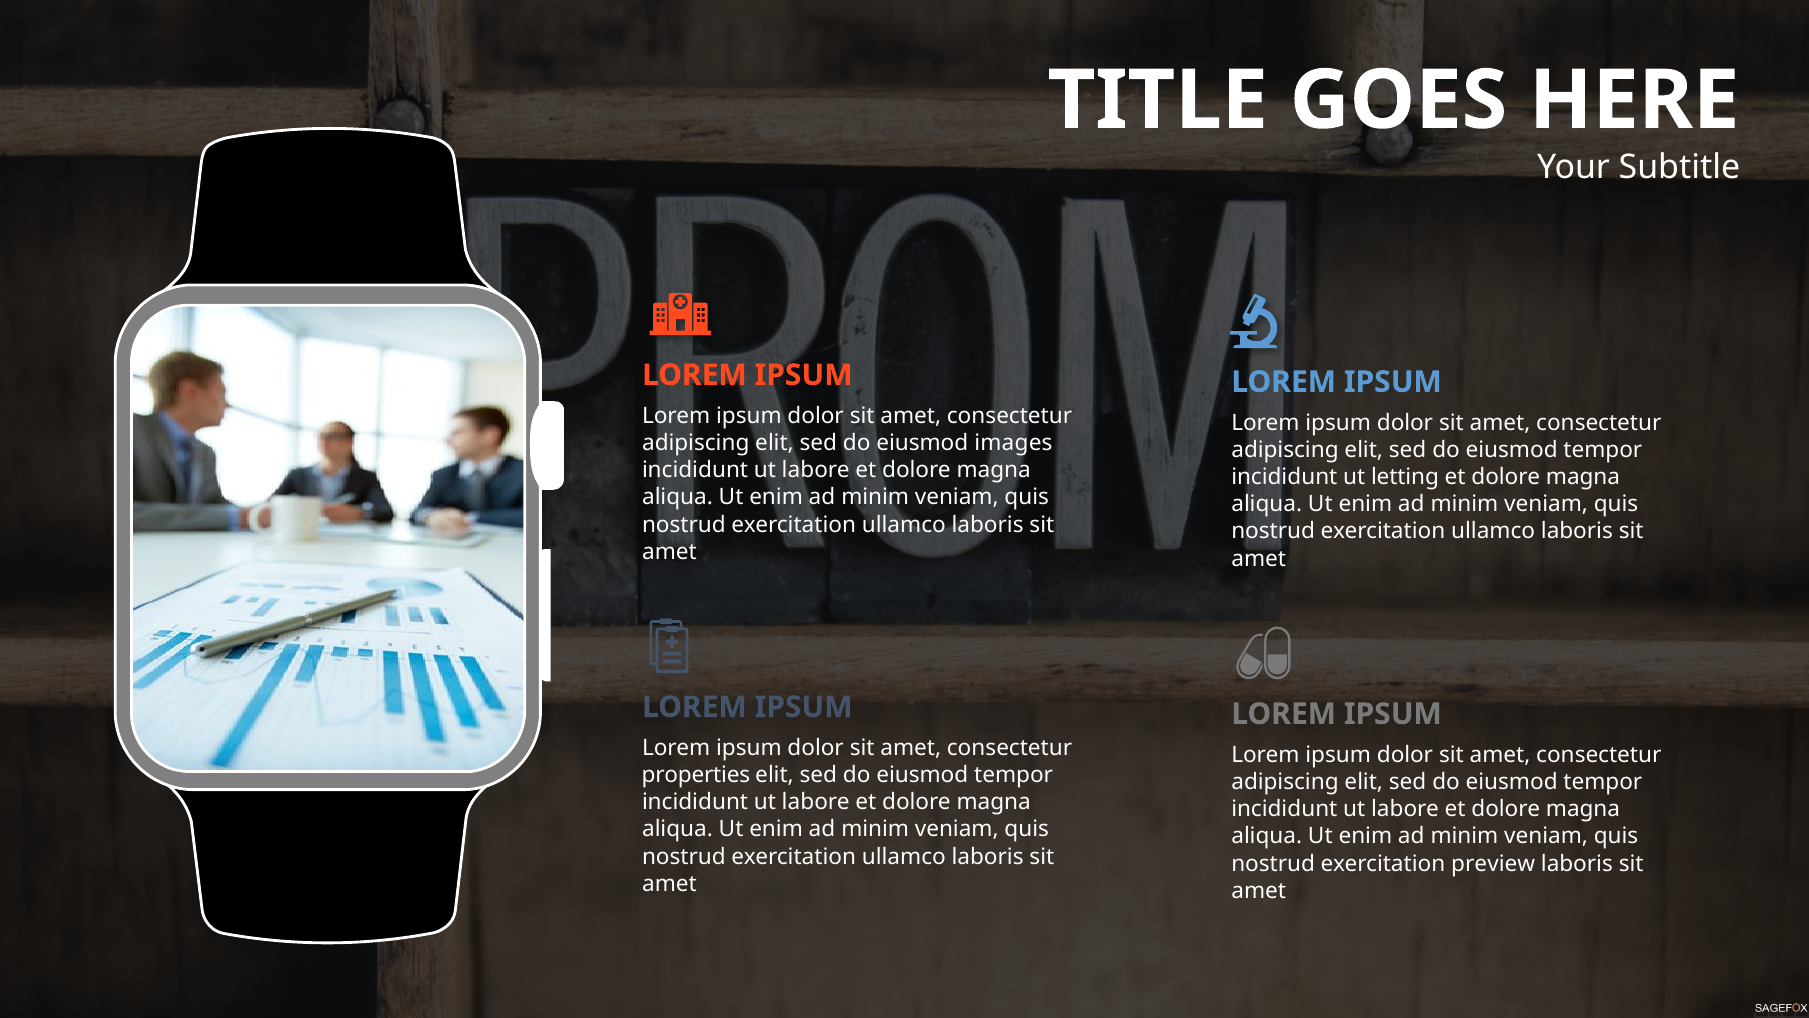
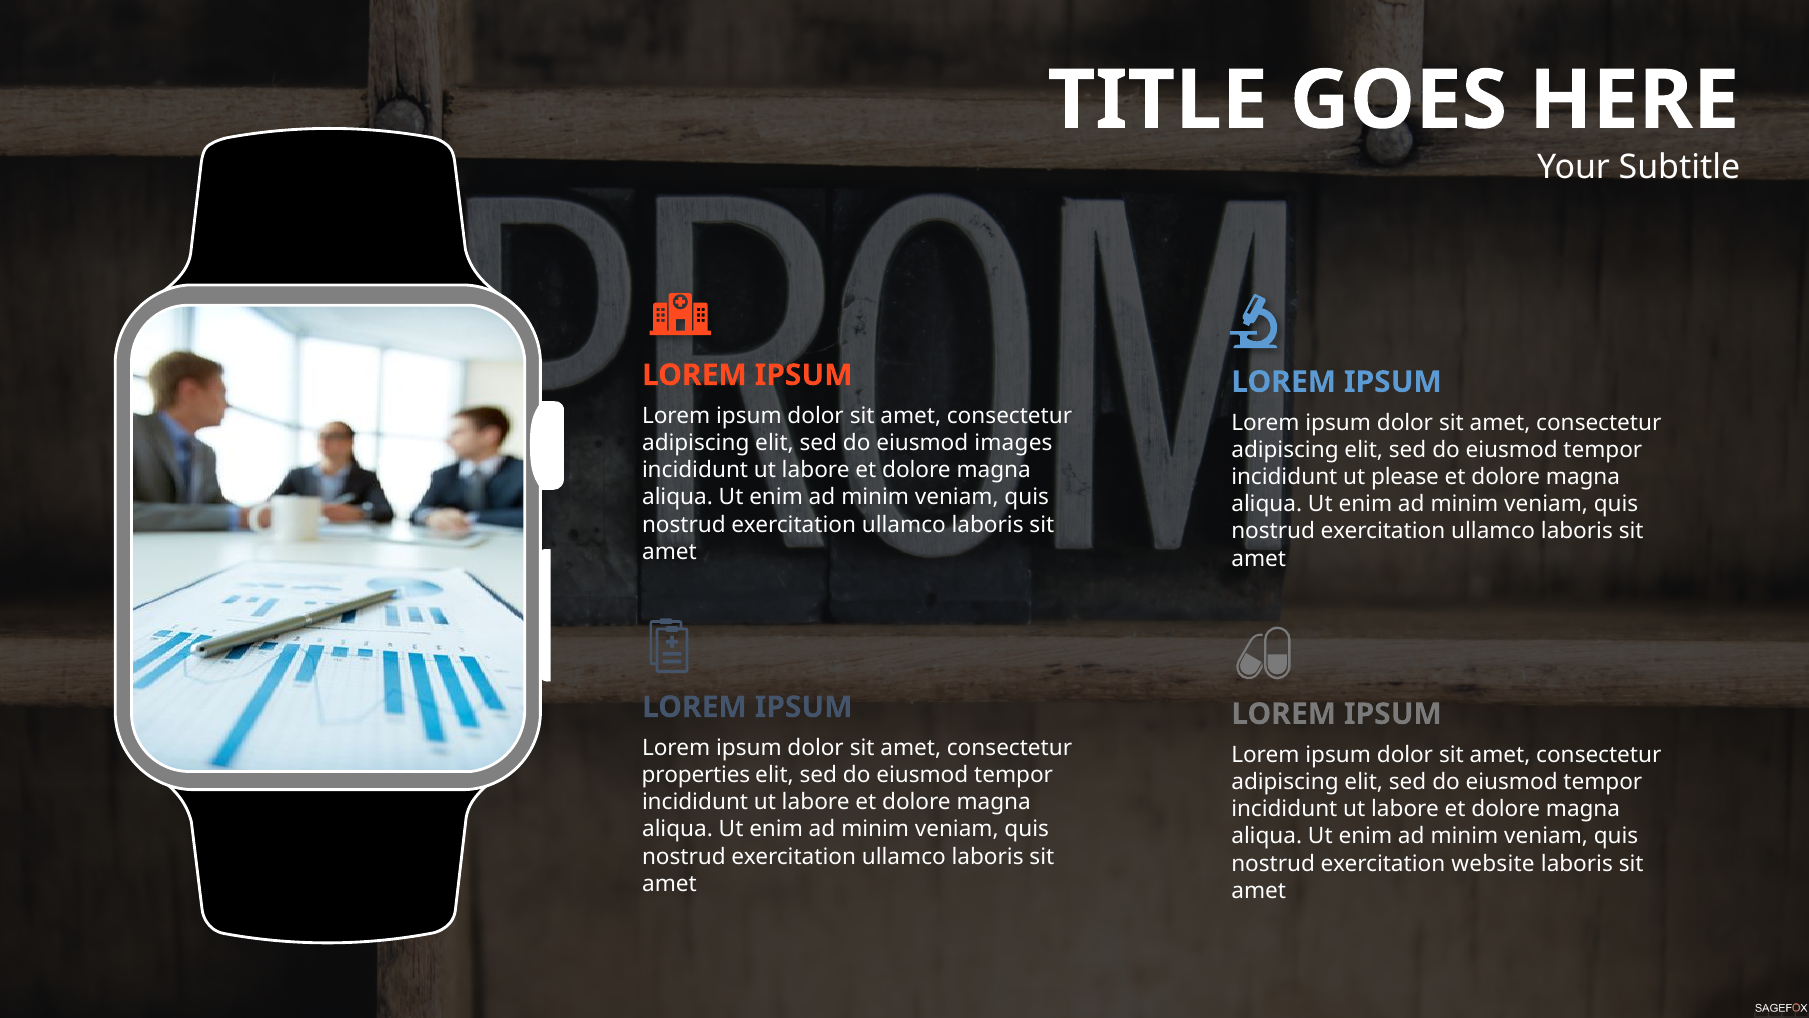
letting: letting -> please
preview: preview -> website
